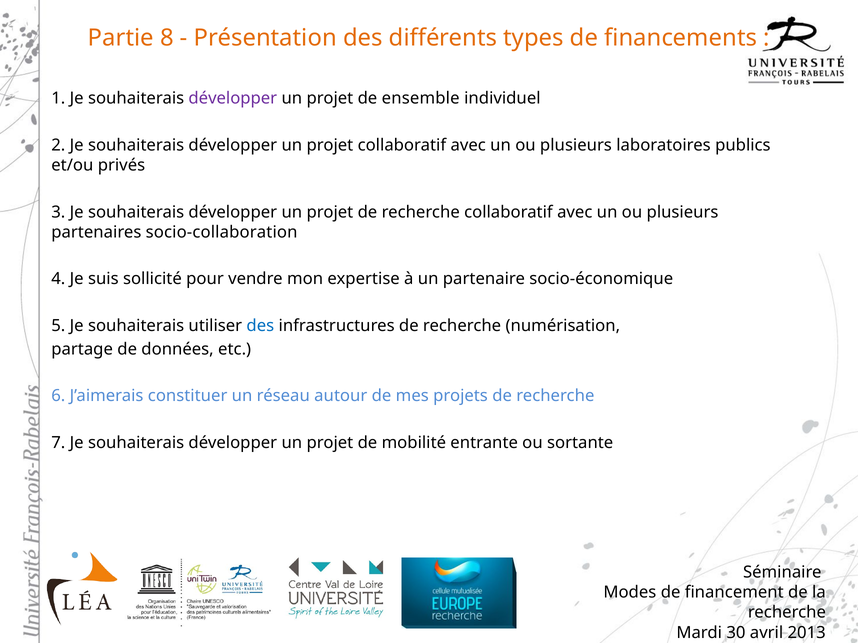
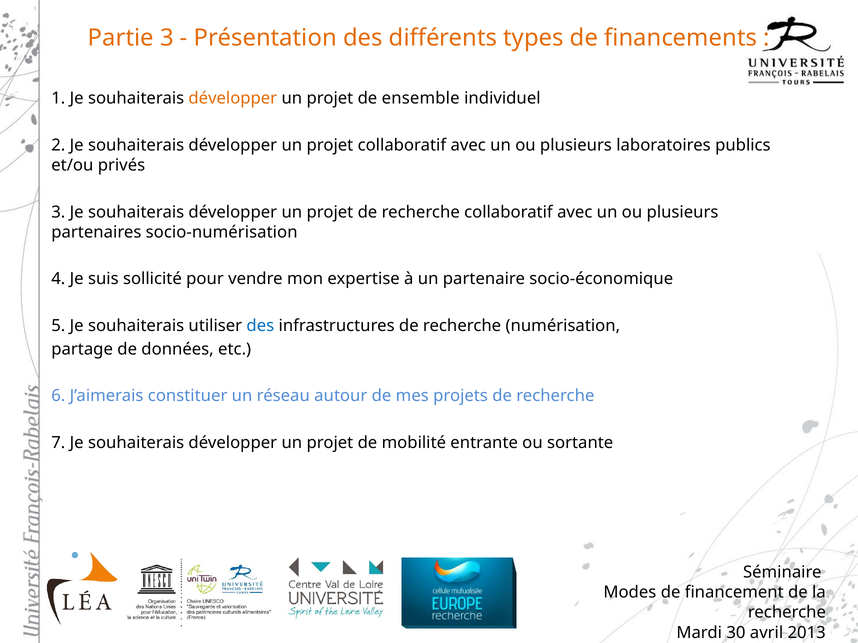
Partie 8: 8 -> 3
développer at (233, 99) colour: purple -> orange
socio-collaboration: socio-collaboration -> socio-numérisation
